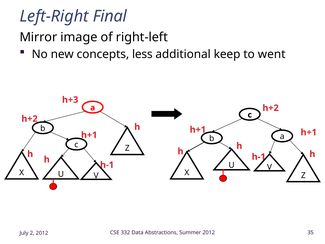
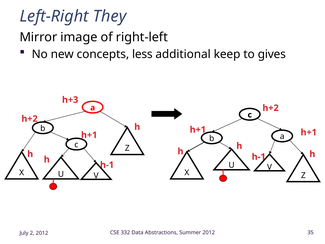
Final: Final -> They
went: went -> gives
